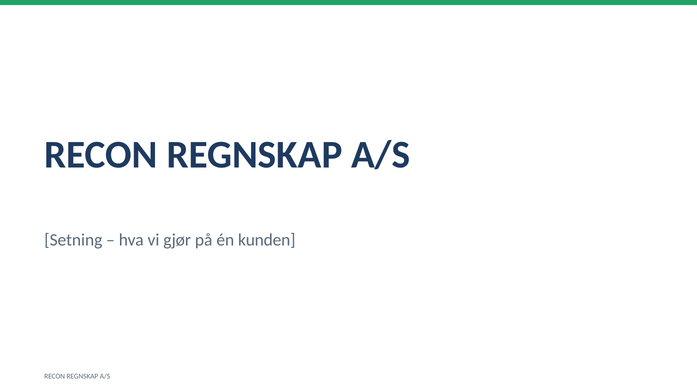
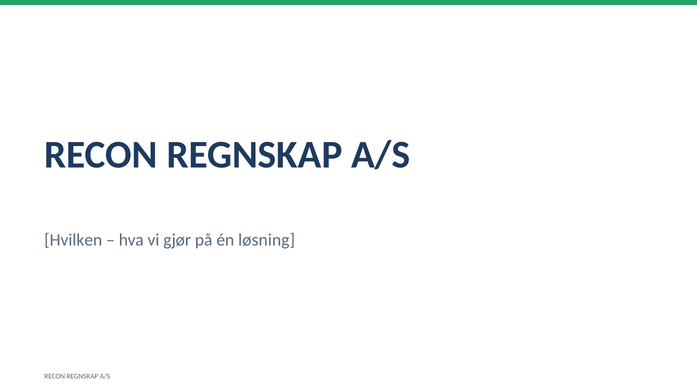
Setning: Setning -> Hvilken
kunden: kunden -> løsning
